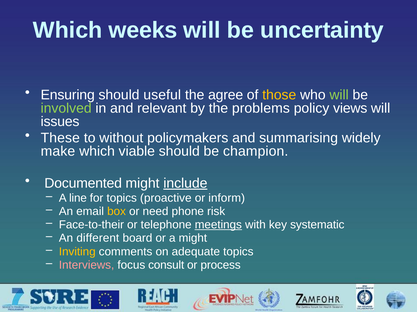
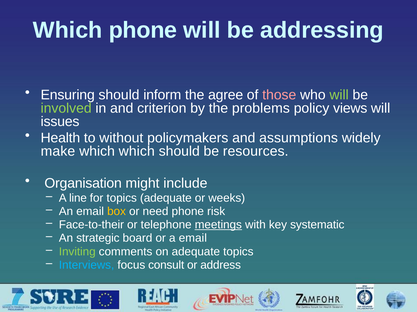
Which weeks: weeks -> phone
uncertainty: uncertainty -> addressing
useful: useful -> inform
those colour: yellow -> pink
relevant: relevant -> criterion
These: These -> Health
summarising: summarising -> assumptions
which viable: viable -> which
champion: champion -> resources
Documented: Documented -> Organisation
include underline: present -> none
topics proactive: proactive -> adequate
inform: inform -> weeks
different: different -> strategic
a might: might -> email
Inviting colour: yellow -> light green
Interviews colour: pink -> light blue
process: process -> address
